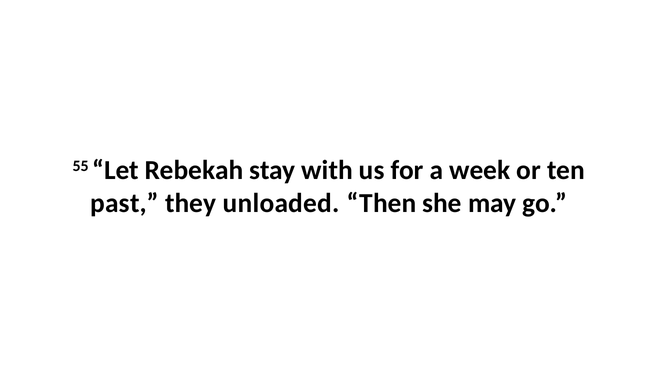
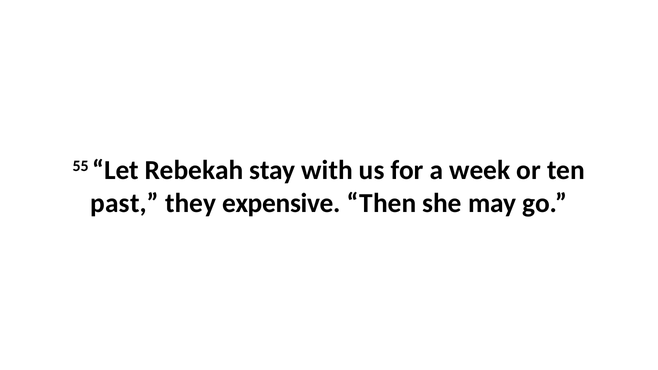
unloaded: unloaded -> expensive
